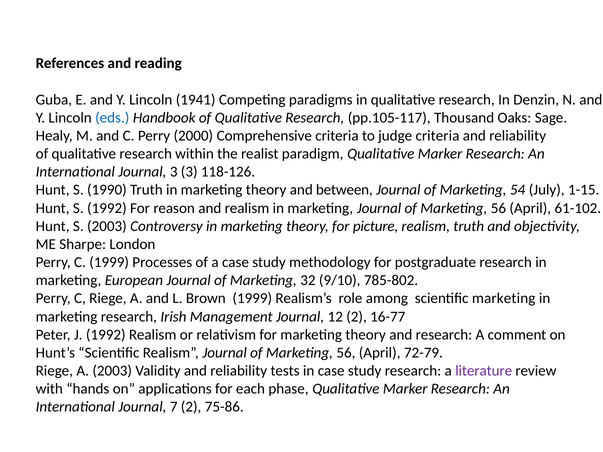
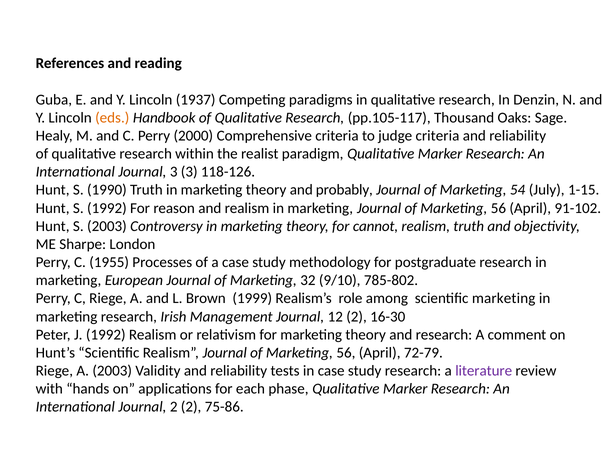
1941: 1941 -> 1937
eds colour: blue -> orange
between: between -> probably
61-102: 61-102 -> 91-102
picture: picture -> cannot
C 1999: 1999 -> 1955
16-77: 16-77 -> 16-30
Journal 7: 7 -> 2
